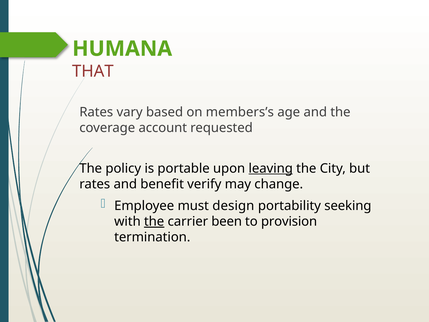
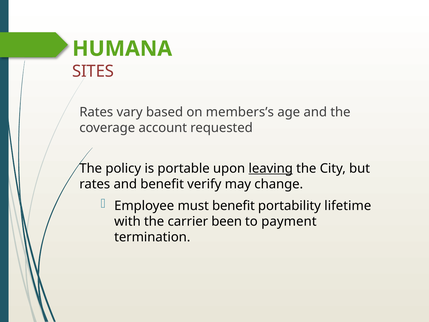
THAT: THAT -> SITES
must design: design -> benefit
seeking: seeking -> lifetime
the at (154, 221) underline: present -> none
provision: provision -> payment
